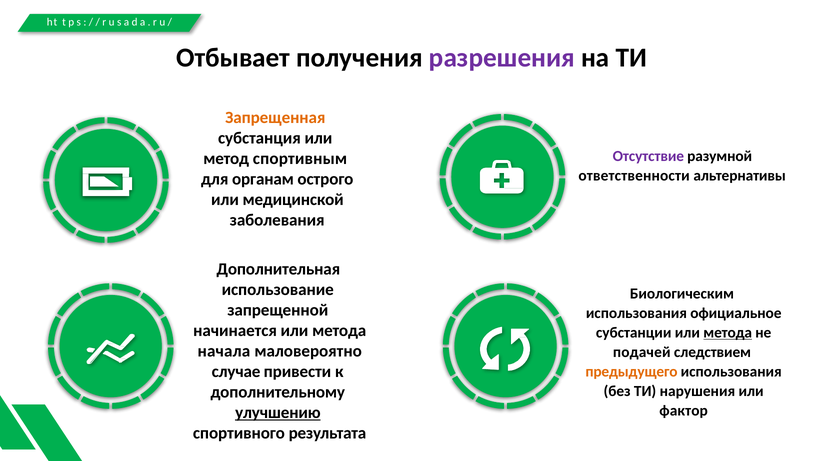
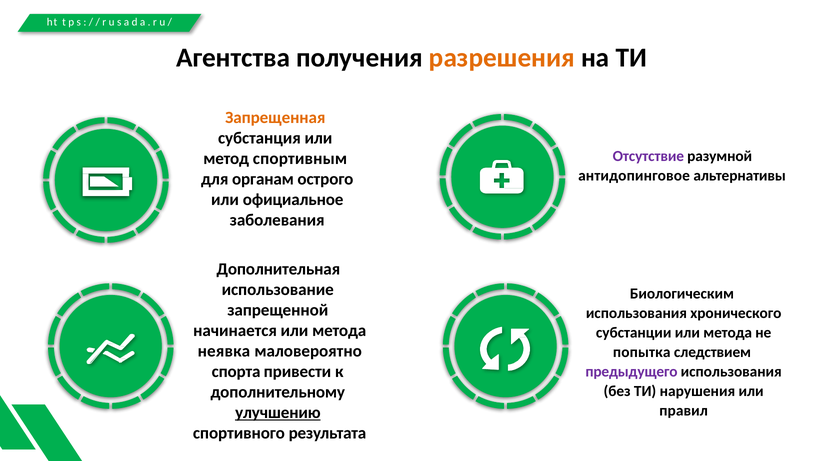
Отбывает: Отбывает -> Агентства
разрешения colour: purple -> orange
ответственности: ответственности -> антидопинговое
медицинской: медицинской -> официальное
официальное: официальное -> хронического
метода at (728, 332) underline: present -> none
начала: начала -> неявка
подачей: подачей -> попытка
случае: случае -> спорта
предыдущего colour: orange -> purple
фактор: фактор -> правил
